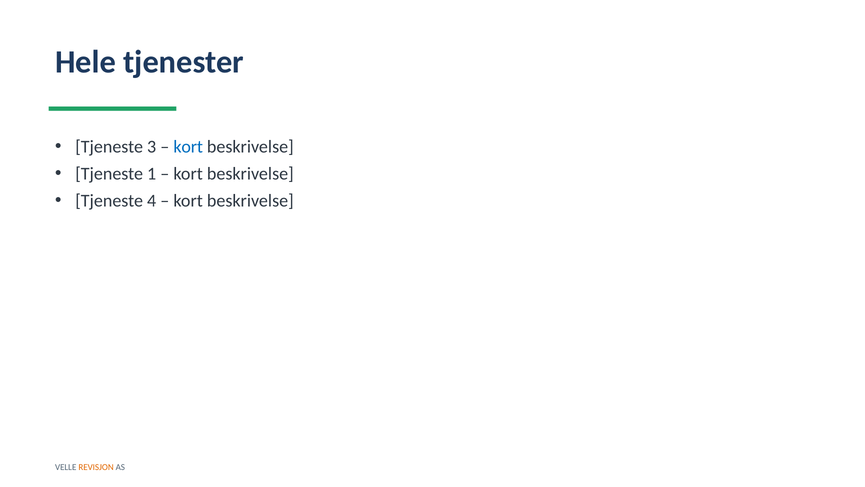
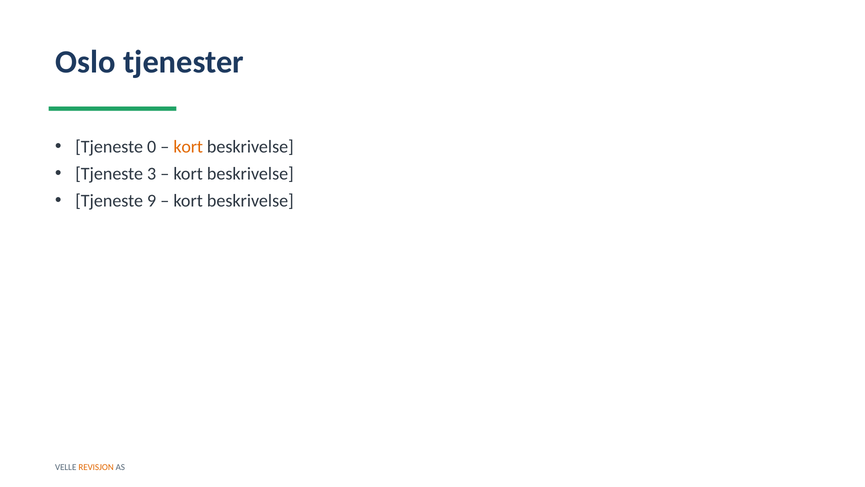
Hele: Hele -> Oslo
3: 3 -> 0
kort at (188, 147) colour: blue -> orange
1: 1 -> 3
4: 4 -> 9
